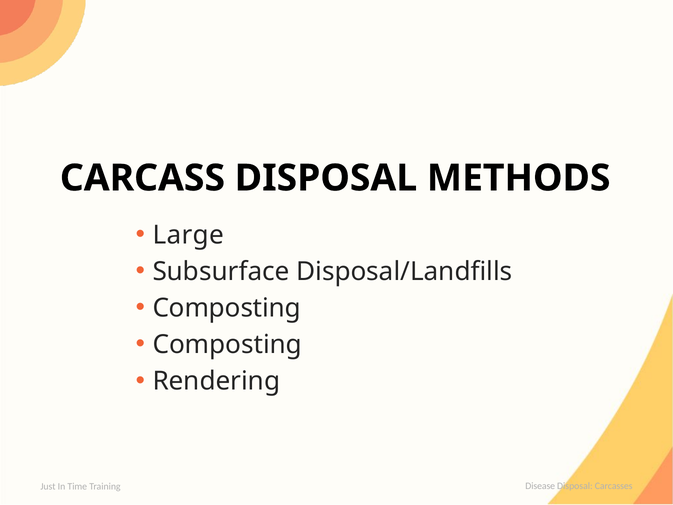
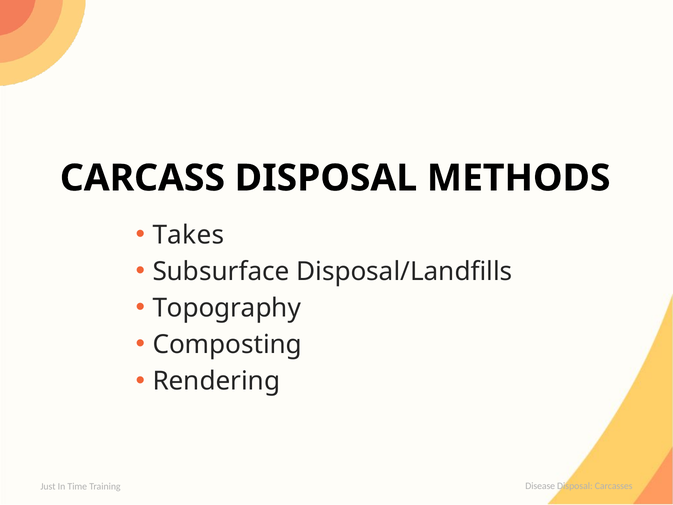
Large: Large -> Takes
Composting at (227, 308): Composting -> Topography
